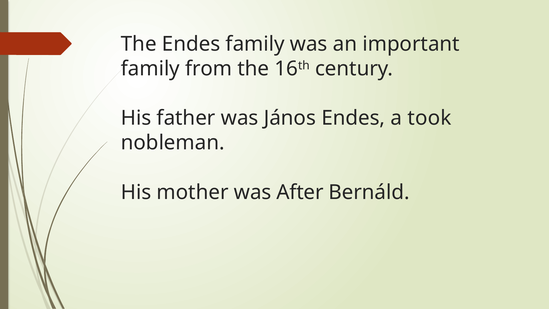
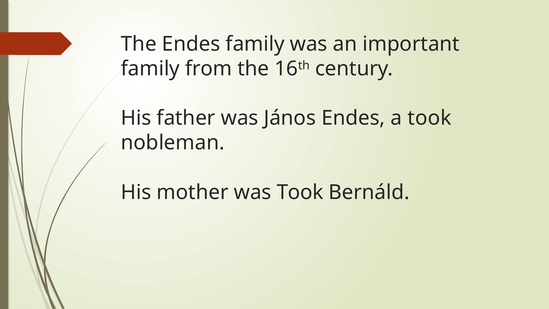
was After: After -> Took
